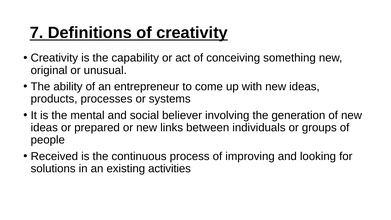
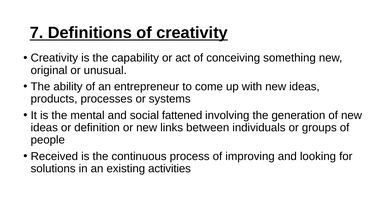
believer: believer -> fattened
prepared: prepared -> definition
